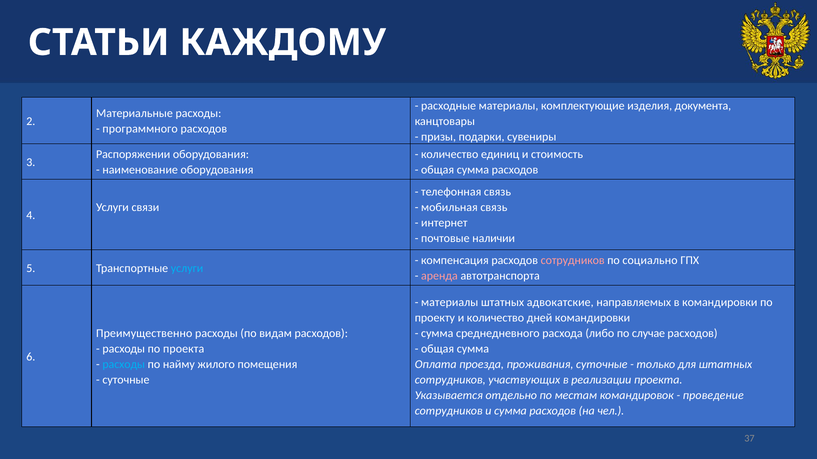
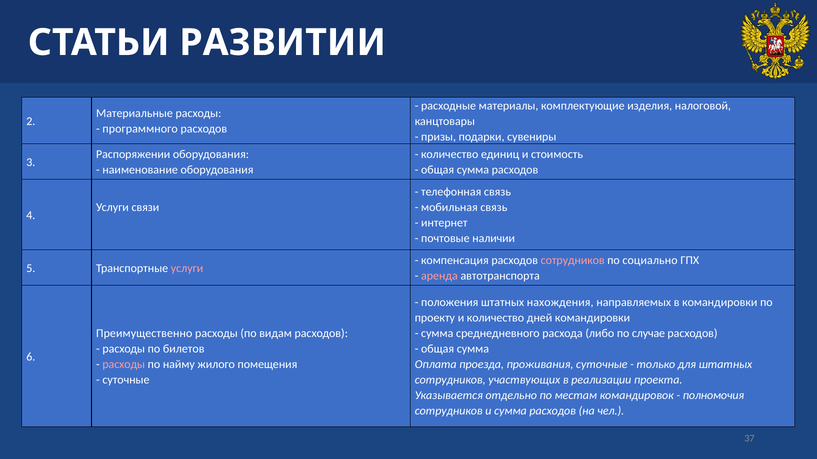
КАЖДОМУ: КАЖДОМУ -> РАЗВИТИИ
документа: документа -> налоговой
услуги at (187, 269) colour: light blue -> pink
материалы at (450, 303): материалы -> положения
адвокатские: адвокатские -> нахождения
по проекта: проекта -> билетов
расходы at (124, 365) colour: light blue -> pink
проведение: проведение -> полномочия
